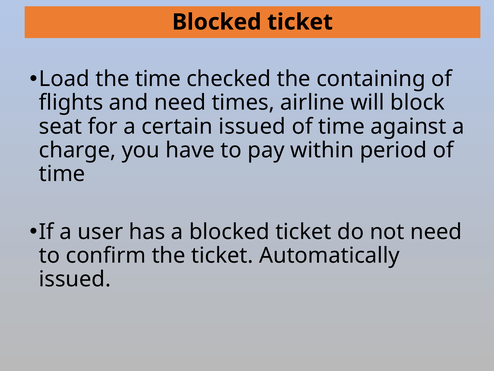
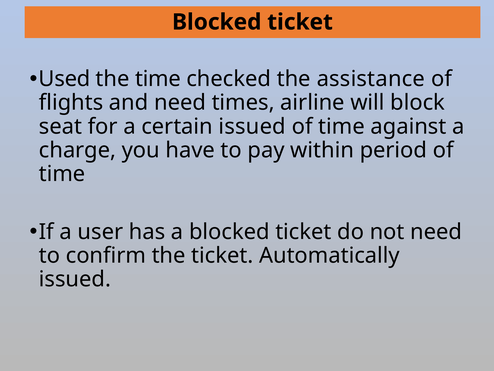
Load: Load -> Used
containing: containing -> assistance
